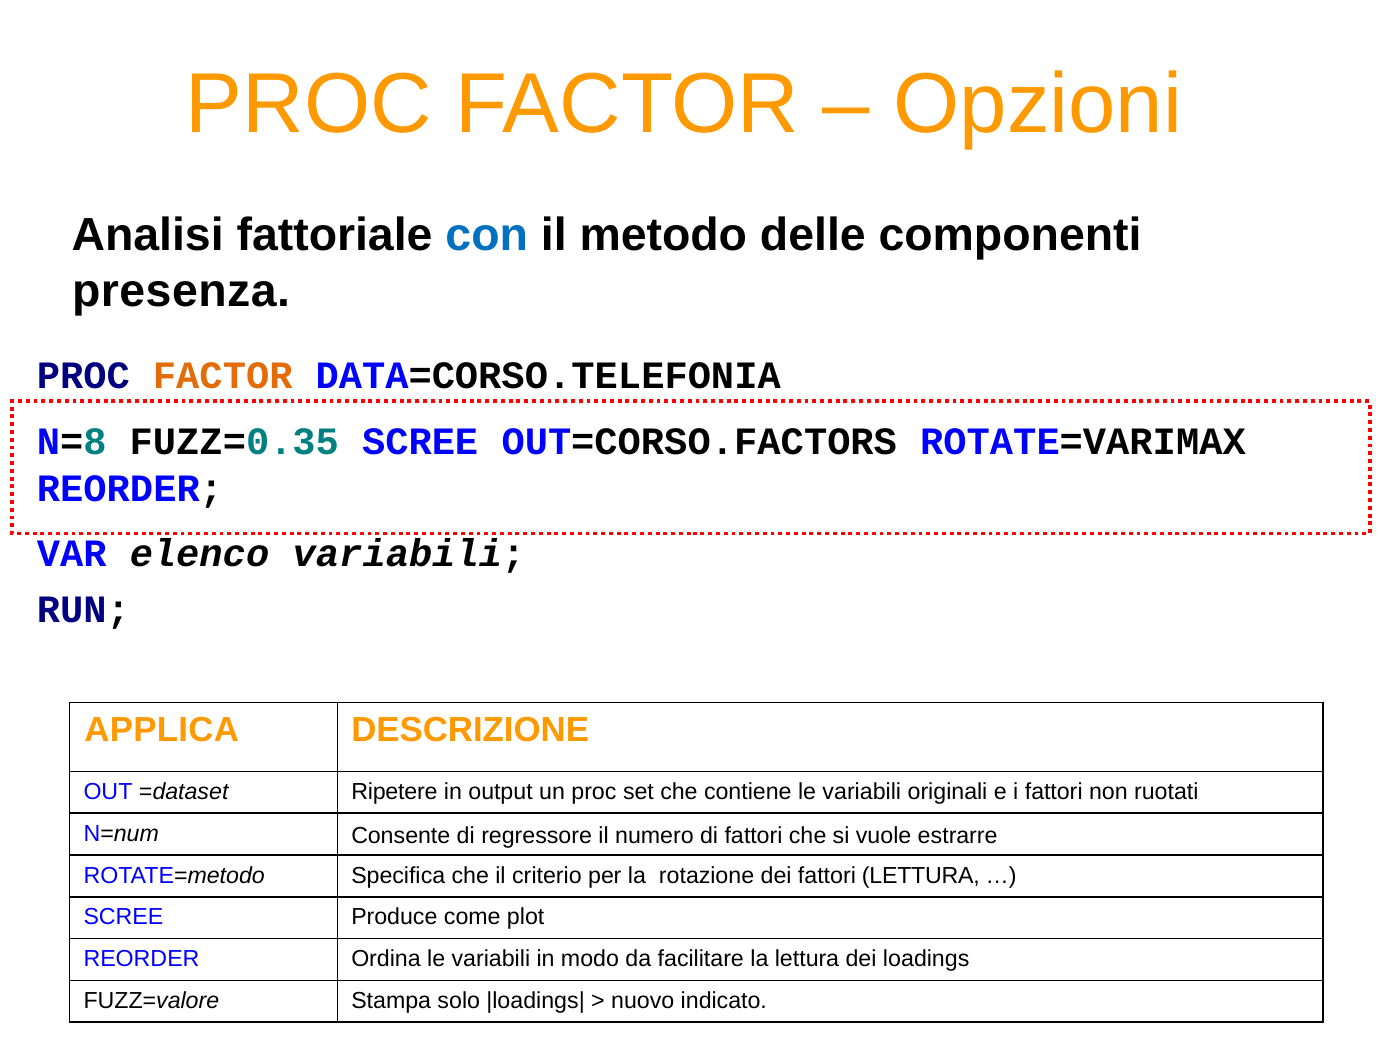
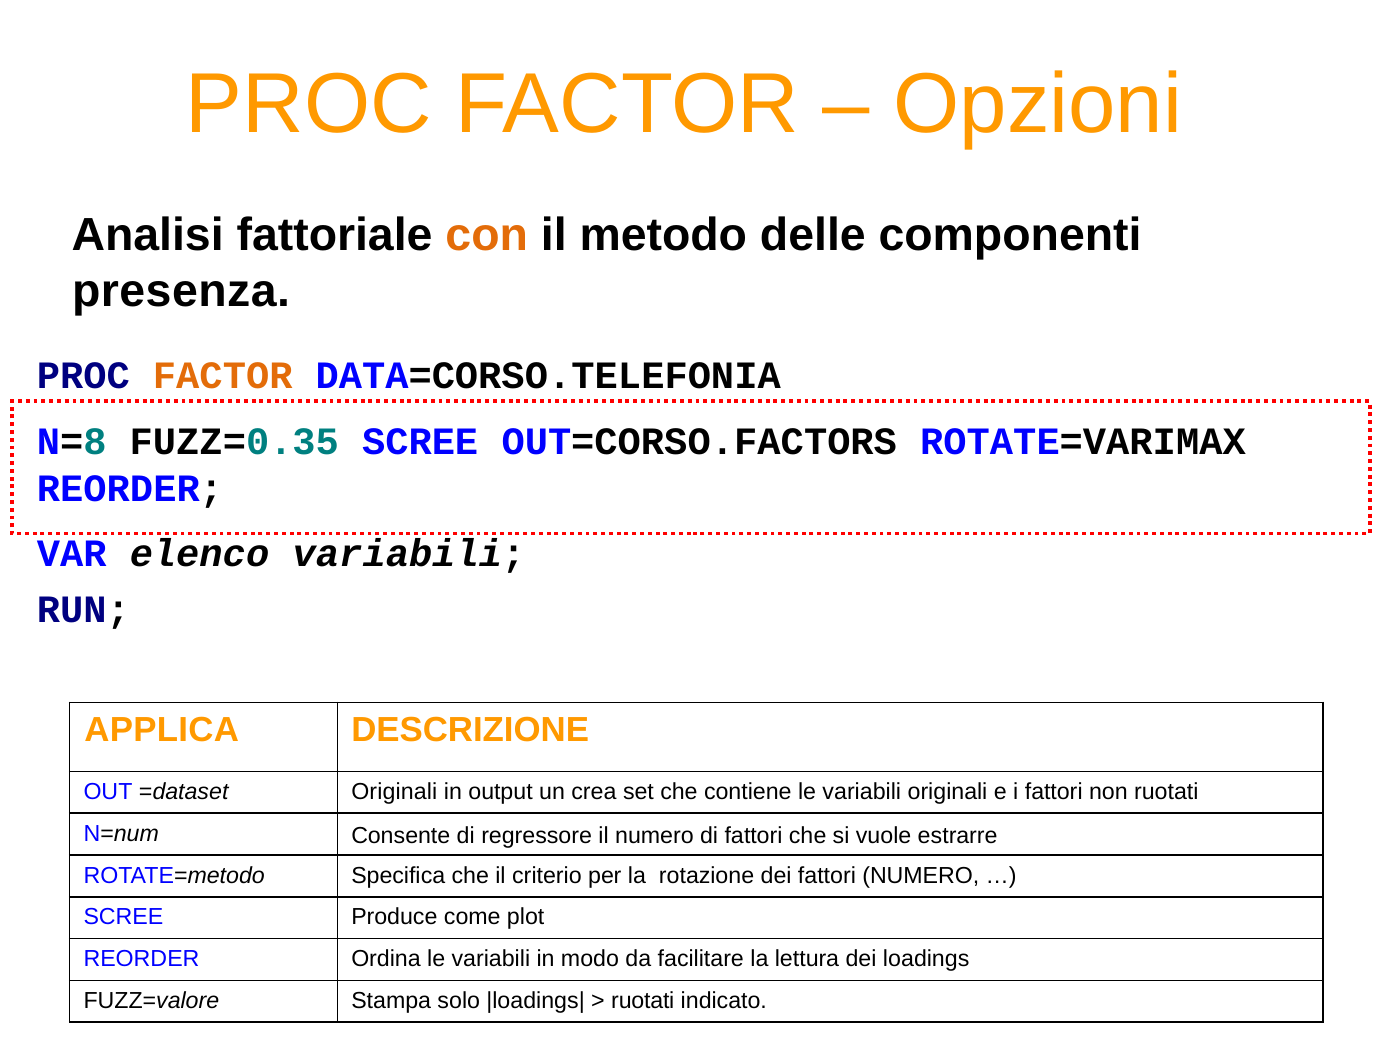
con colour: blue -> orange
=dataset Ripetere: Ripetere -> Originali
un proc: proc -> crea
fattori LETTURA: LETTURA -> NUMERO
nuovo at (643, 1002): nuovo -> ruotati
